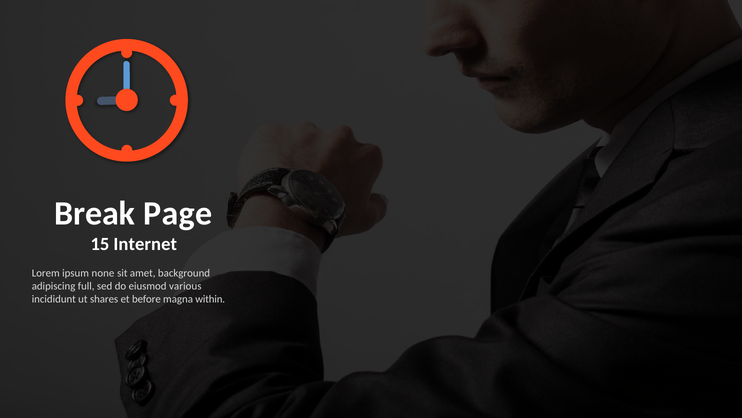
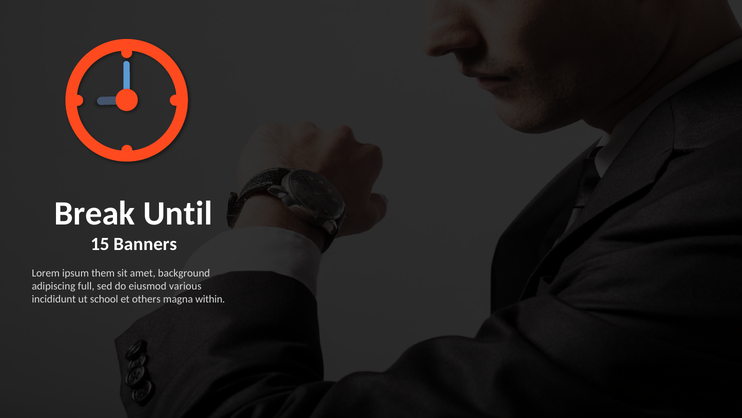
Page: Page -> Until
Internet: Internet -> Banners
none: none -> them
shares: shares -> school
before: before -> others
